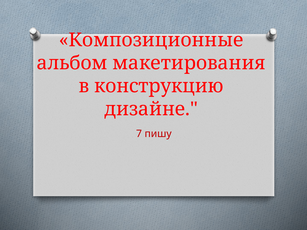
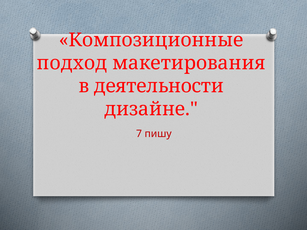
альбом: альбом -> подход
конструкцию: конструкцию -> деятельности
